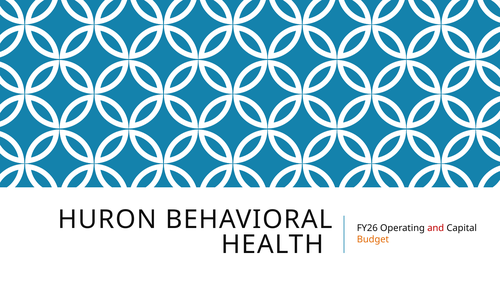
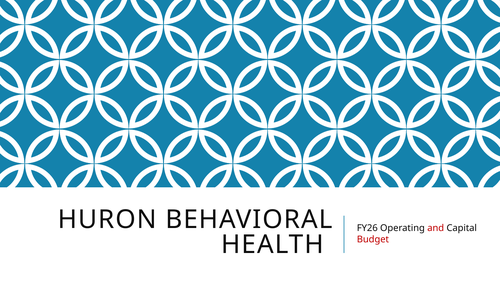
Budget colour: orange -> red
